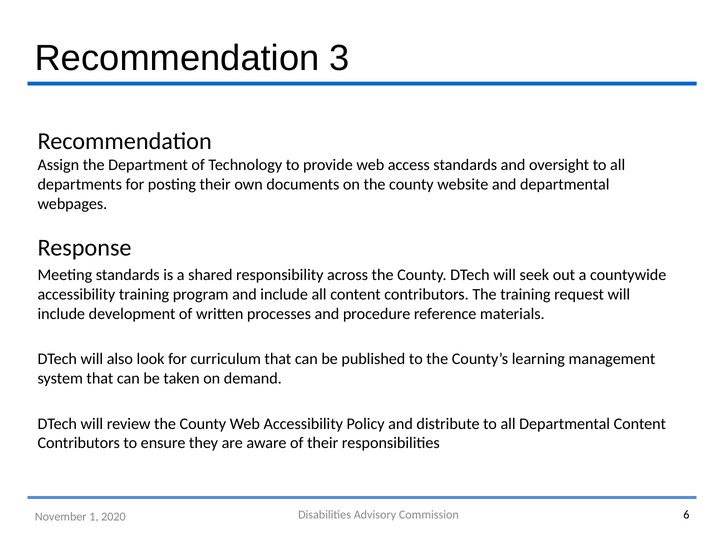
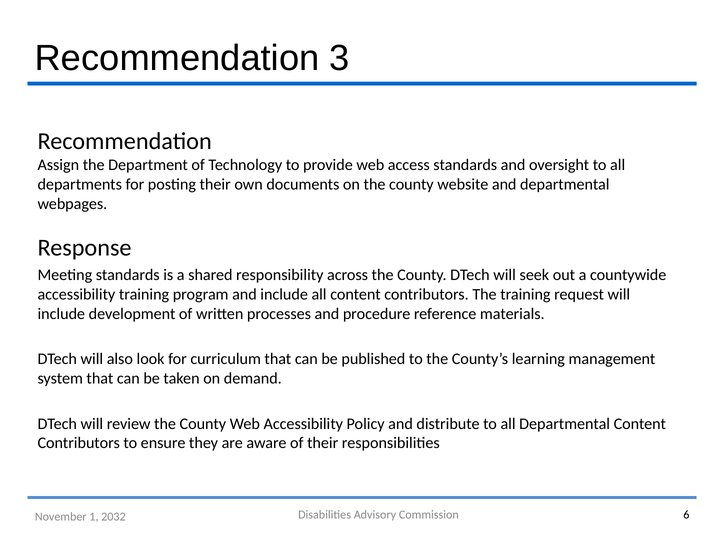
2020: 2020 -> 2032
